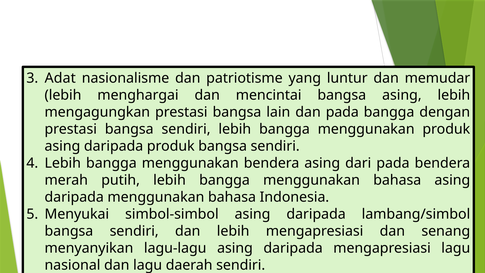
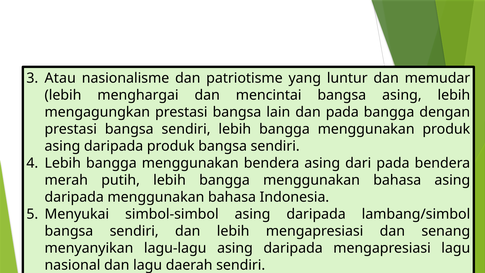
Adat: Adat -> Atau
